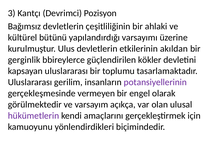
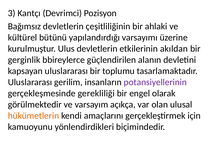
kökler: kökler -> alanın
vermeyen: vermeyen -> gerekliliği
hükümetlerin colour: purple -> orange
